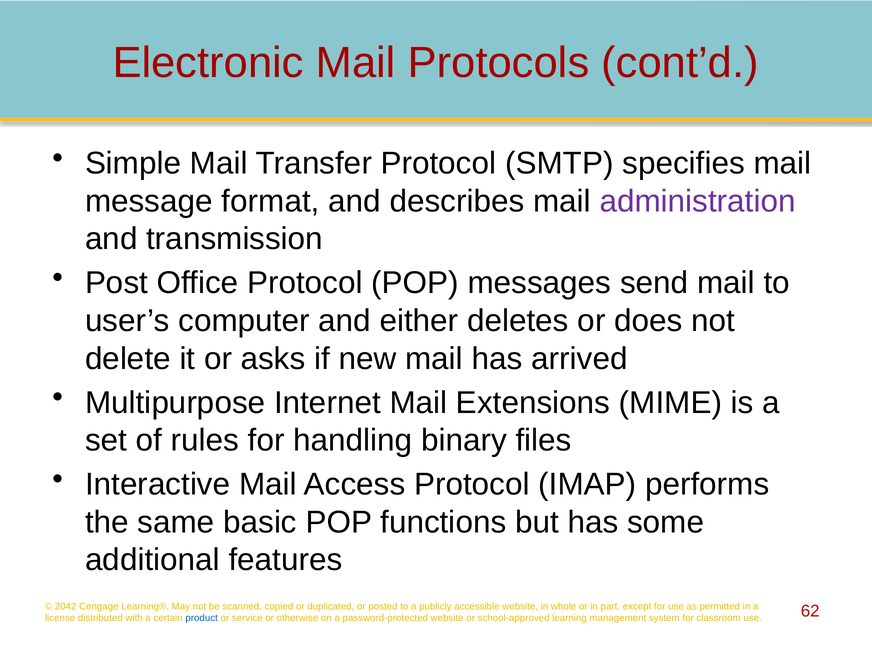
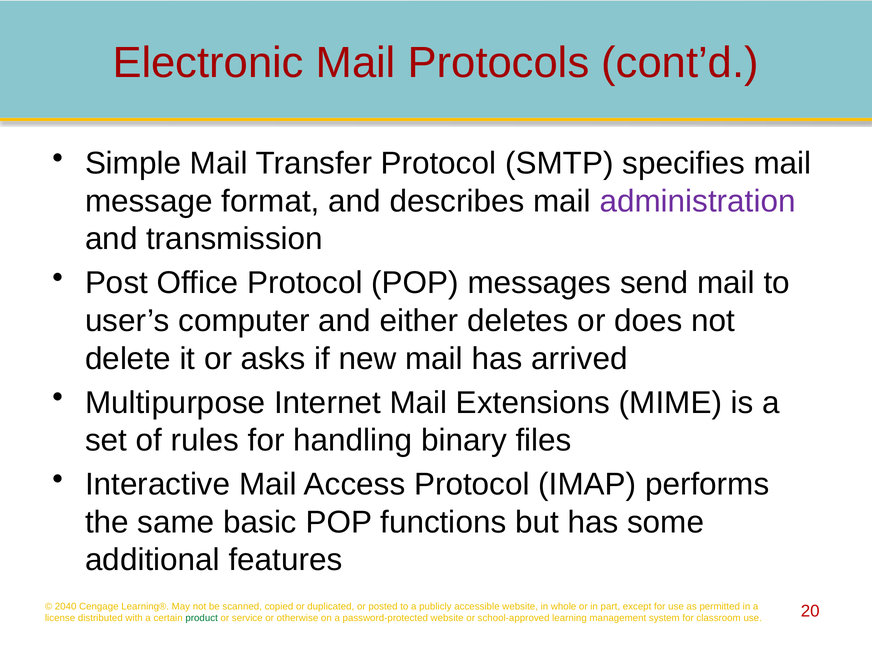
2042: 2042 -> 2040
product colour: blue -> green
62: 62 -> 20
